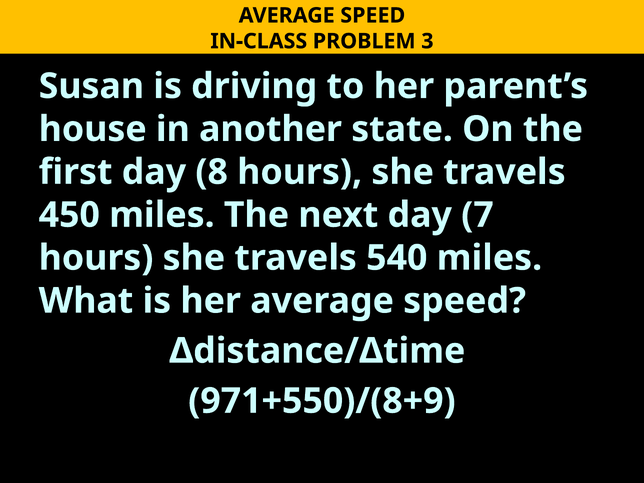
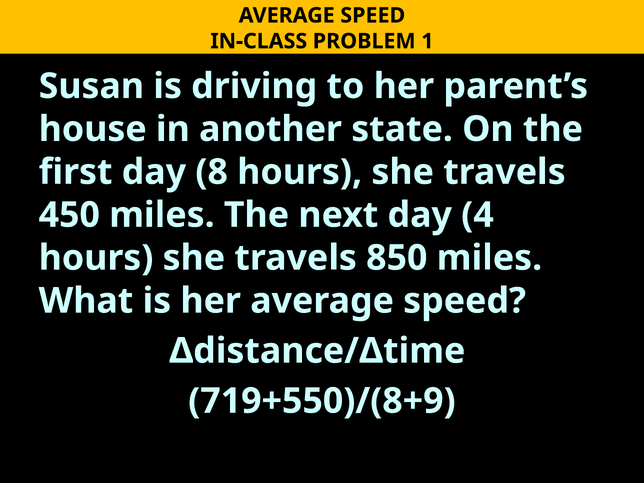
3: 3 -> 1
7: 7 -> 4
540: 540 -> 850
971+550)/(8+9: 971+550)/(8+9 -> 719+550)/(8+9
